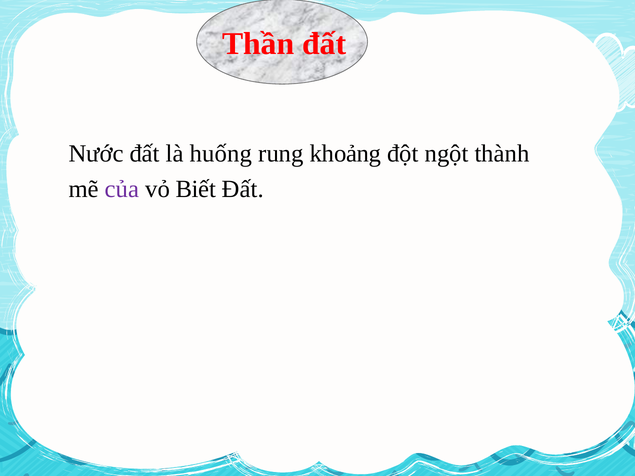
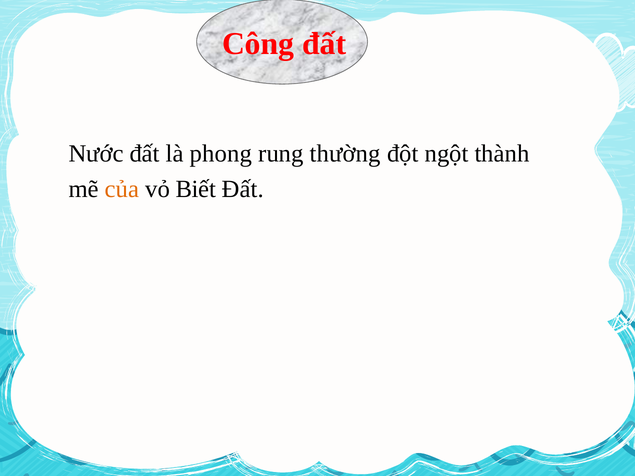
Thần: Thần -> Công
huống: huống -> phong
khoảng: khoảng -> thường
của colour: purple -> orange
